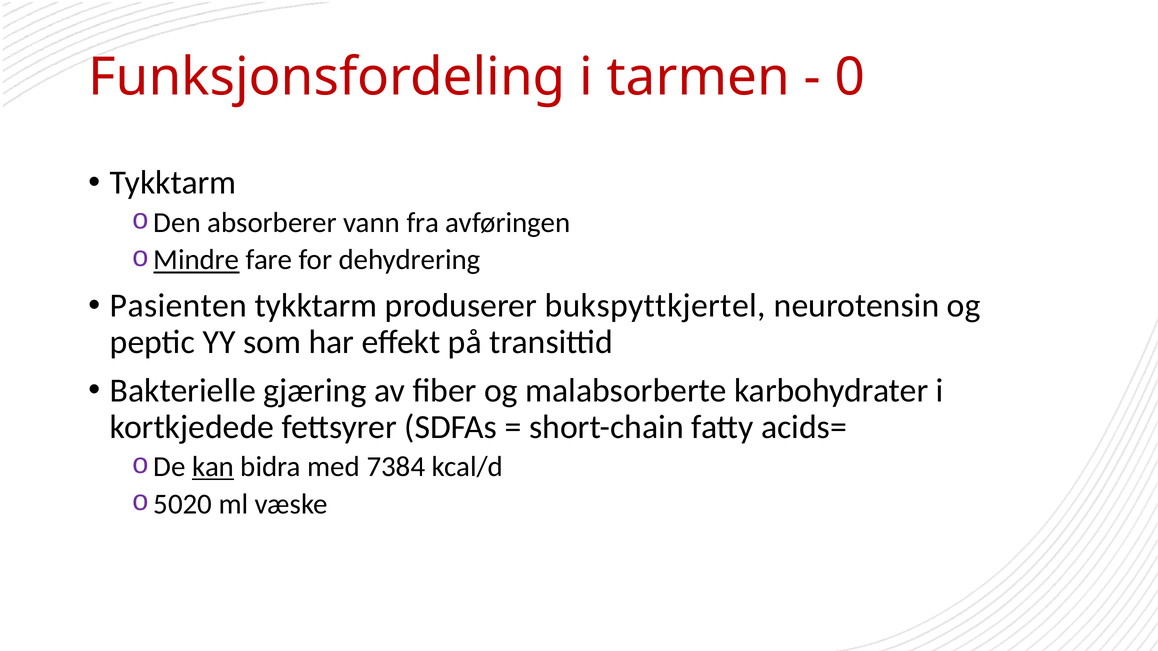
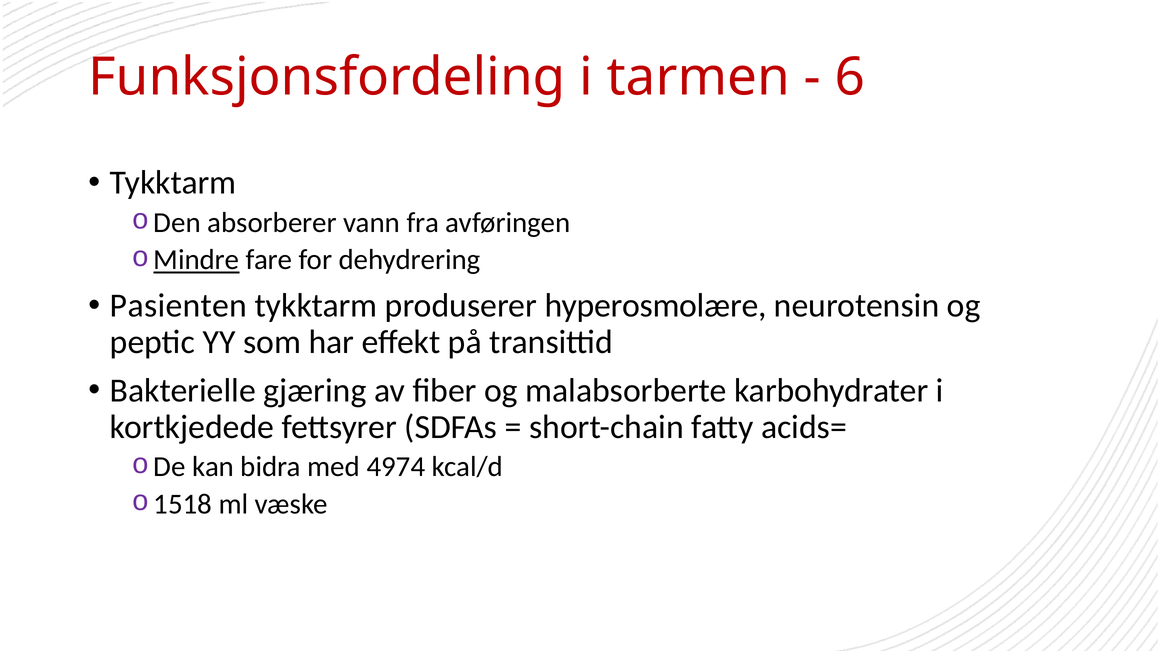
0: 0 -> 6
bukspyttkjertel: bukspyttkjertel -> hyperosmolære
kan underline: present -> none
7384: 7384 -> 4974
5020: 5020 -> 1518
